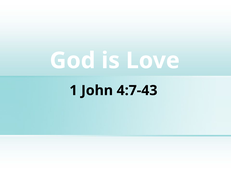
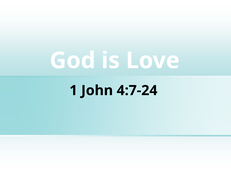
4:7-43: 4:7-43 -> 4:7-24
